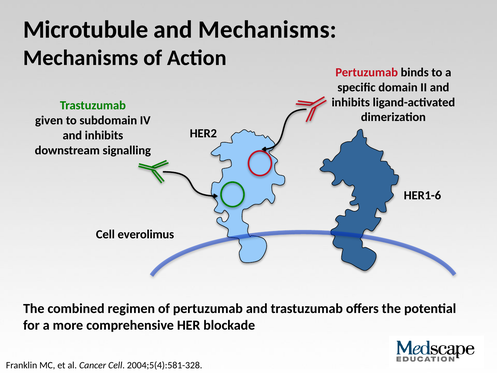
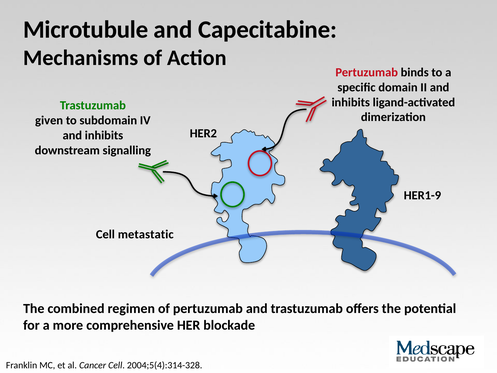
and Mechanisms: Mechanisms -> Capecitabine
HER1-6: HER1-6 -> HER1-9
everolimus: everolimus -> metastatic
2004;5(4):581-328: 2004;5(4):581-328 -> 2004;5(4):314-328
